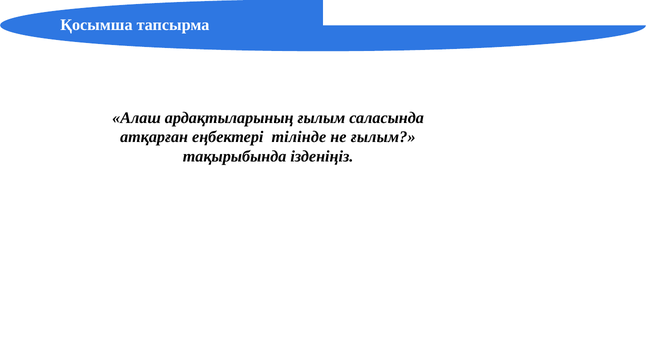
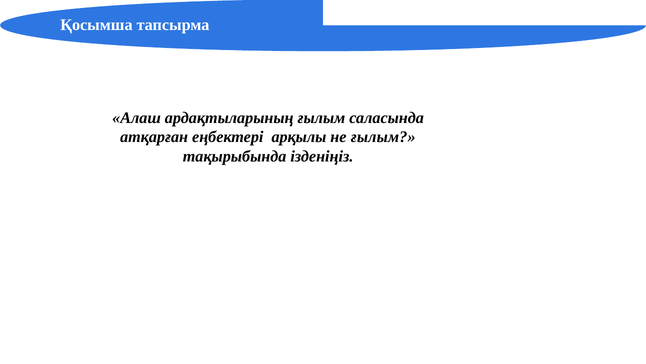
тілінде: тілінде -> арқылы
